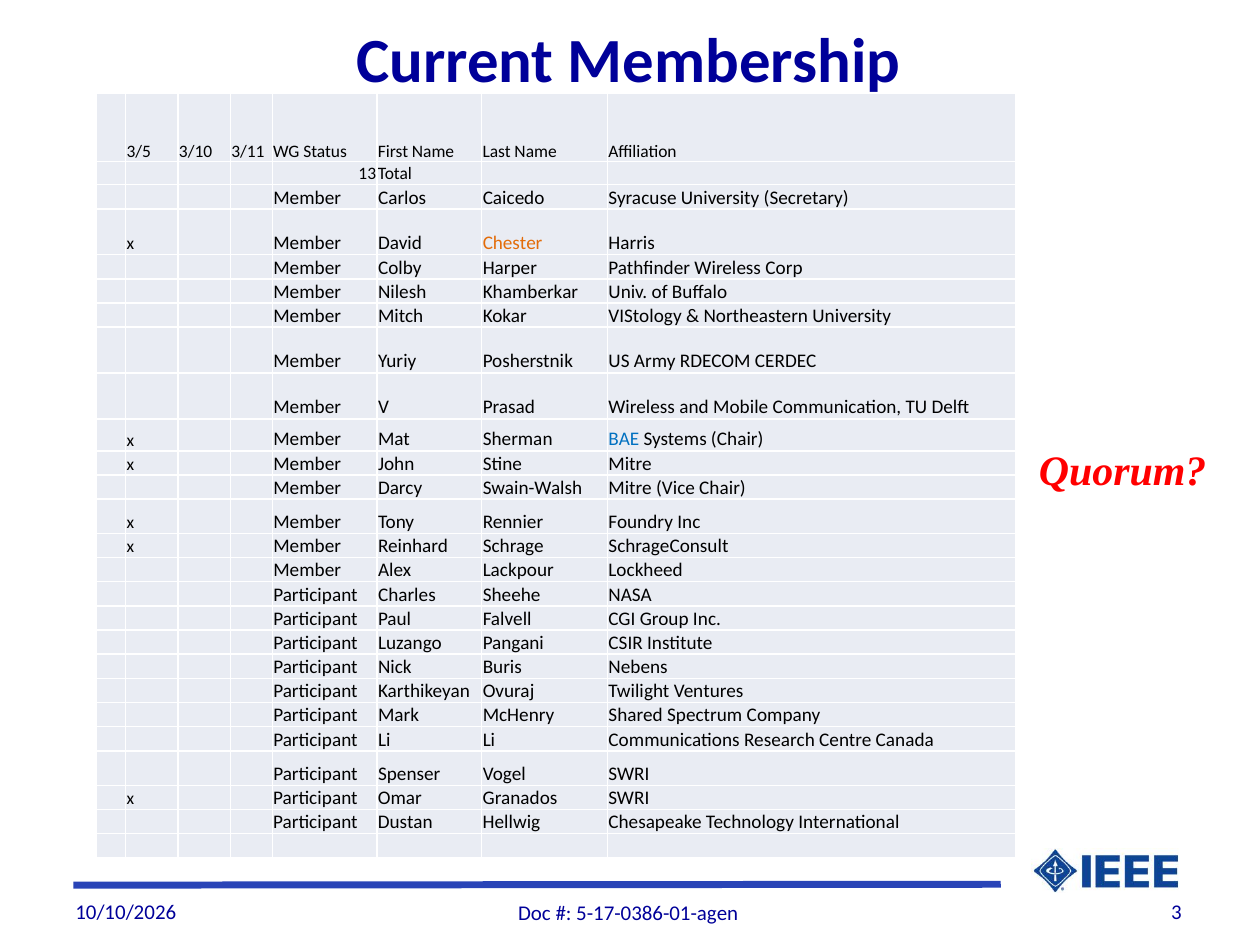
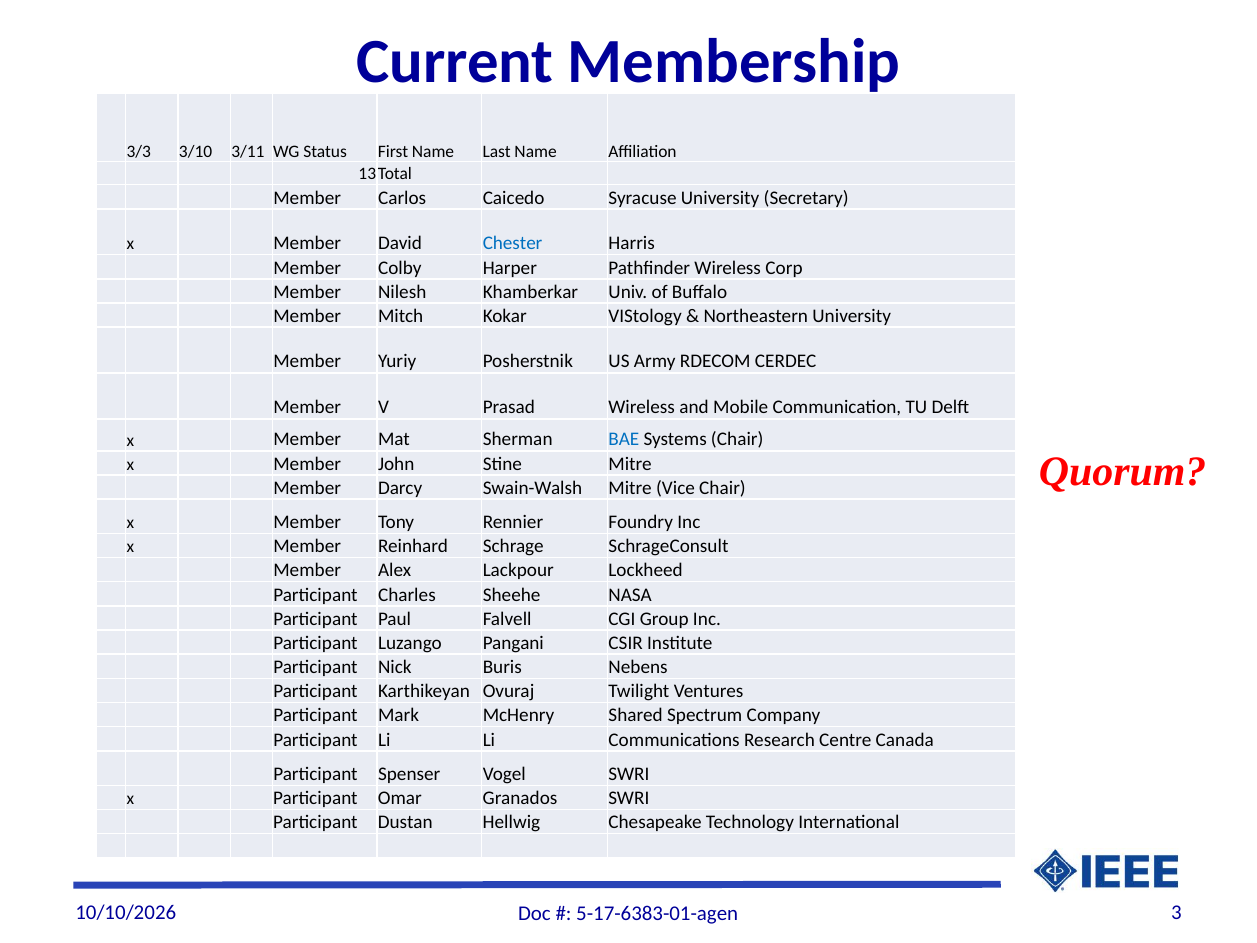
3/5: 3/5 -> 3/3
Chester colour: orange -> blue
5-17-0386-01-agen: 5-17-0386-01-agen -> 5-17-6383-01-agen
